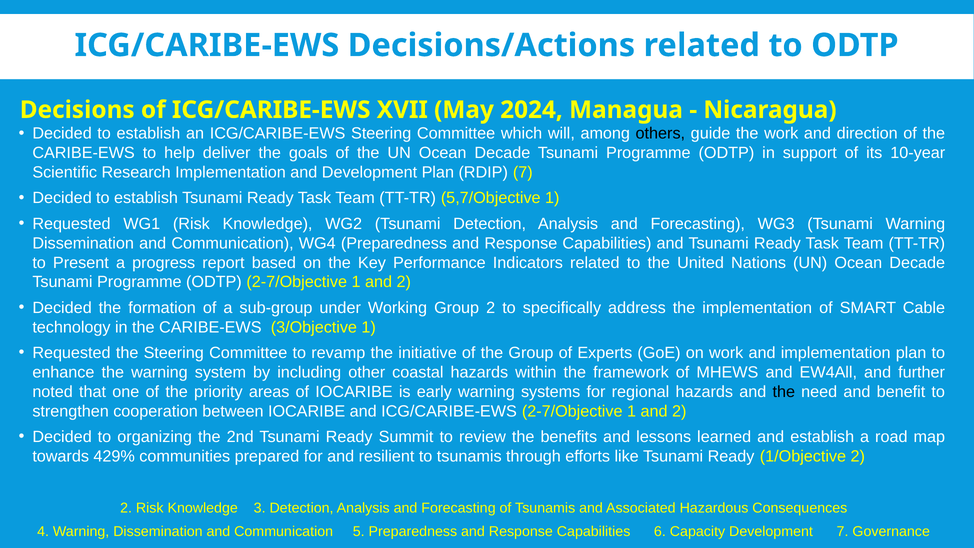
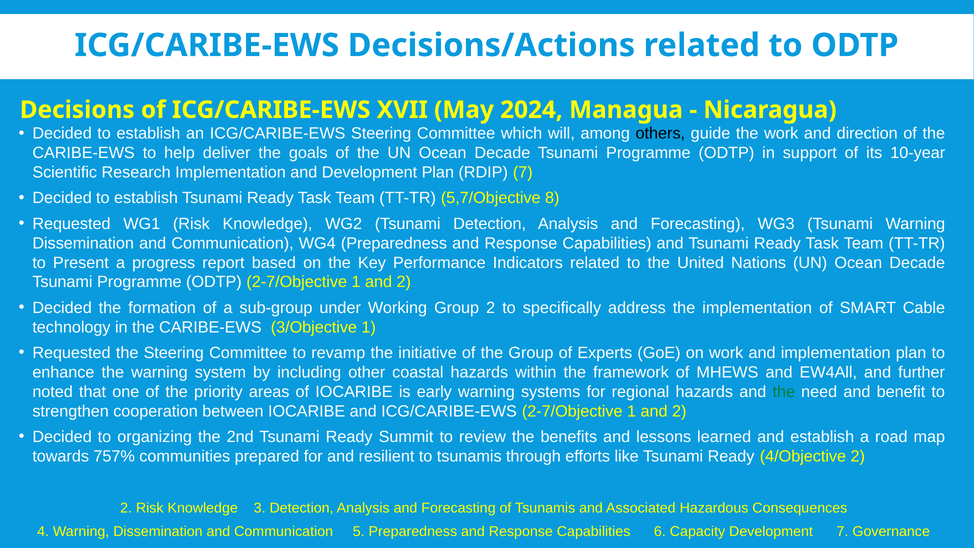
5,7/Objective 1: 1 -> 8
the at (784, 392) colour: black -> green
429%: 429% -> 757%
1/Objective: 1/Objective -> 4/Objective
